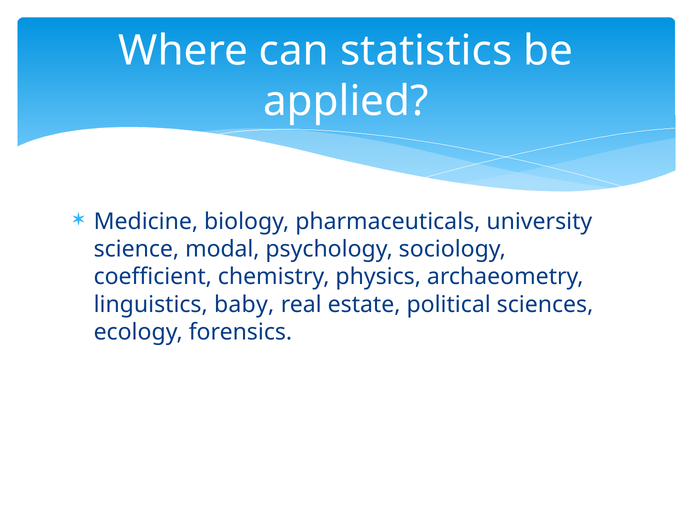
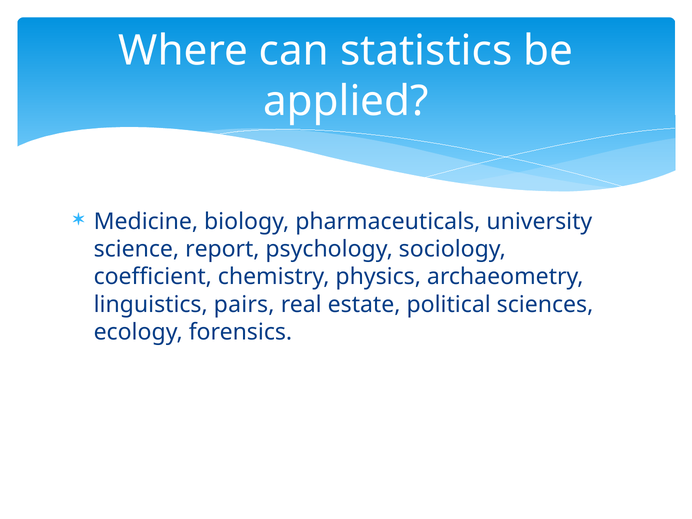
modal: modal -> report
baby: baby -> pairs
